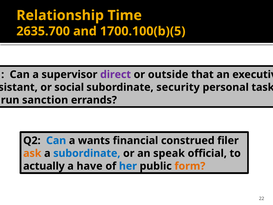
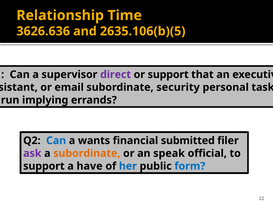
2635.700: 2635.700 -> 3626.636
1700.100(b)(5: 1700.100(b)(5 -> 2635.106(b)(5
or outside: outside -> support
social: social -> email
sanction: sanction -> implying
construed: construed -> submitted
ask colour: orange -> purple
subordinate at (87, 153) colour: blue -> orange
actually at (44, 166): actually -> support
form colour: orange -> blue
